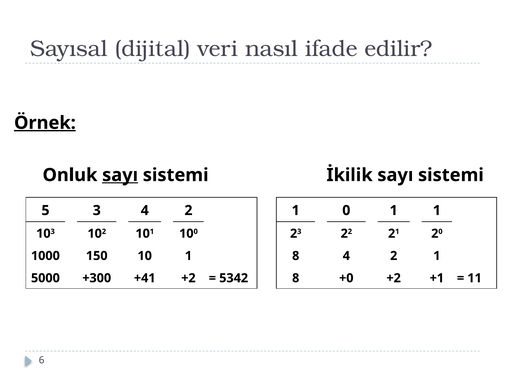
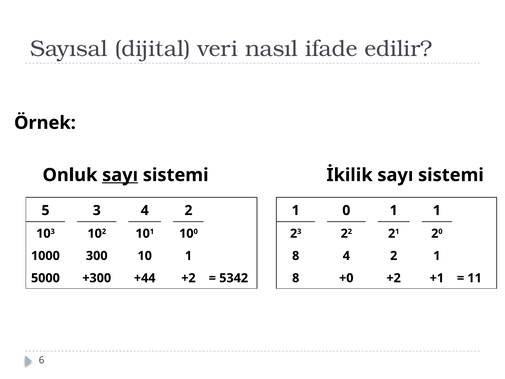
Örnek underline: present -> none
150: 150 -> 300
+41: +41 -> +44
